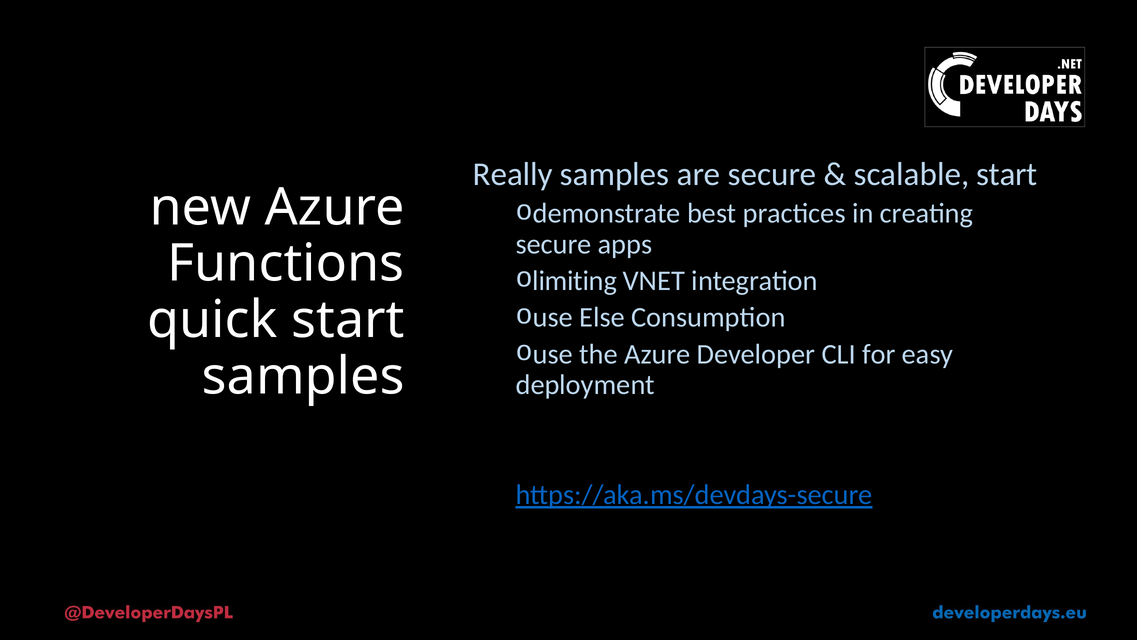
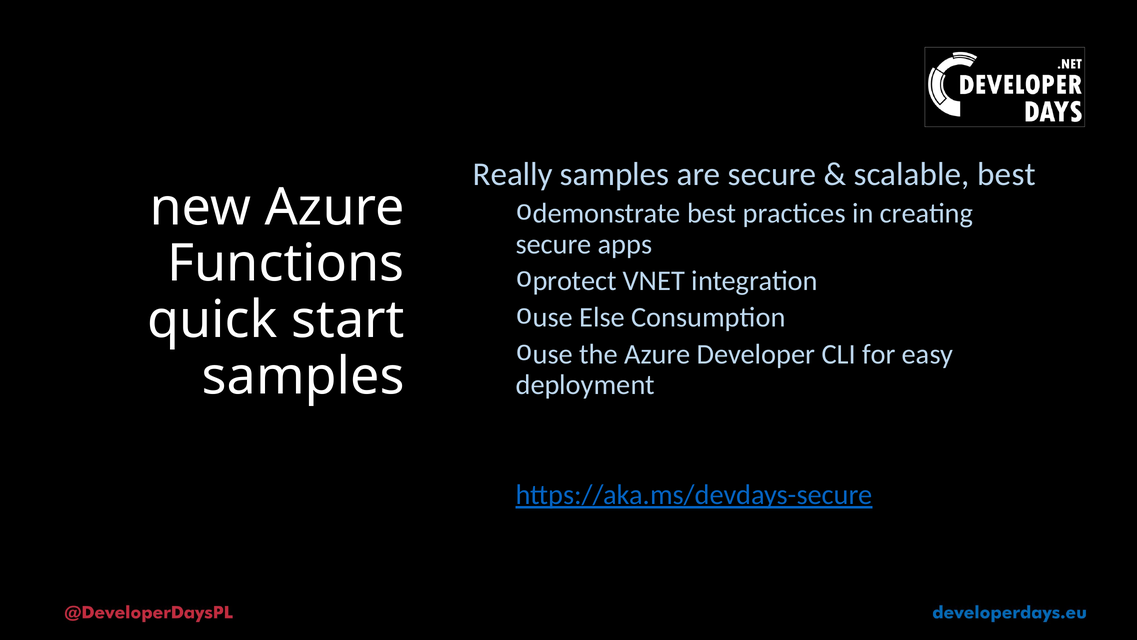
scalable start: start -> best
limiting: limiting -> protect
